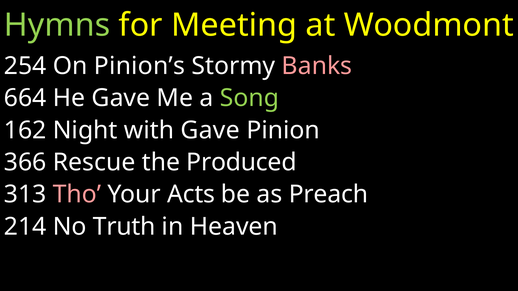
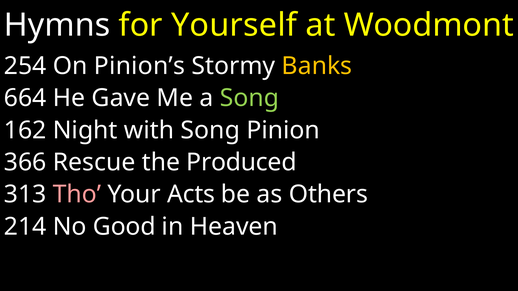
Hymns colour: light green -> white
Meeting: Meeting -> Yourself
Banks colour: pink -> yellow
with Gave: Gave -> Song
Preach: Preach -> Others
Truth: Truth -> Good
